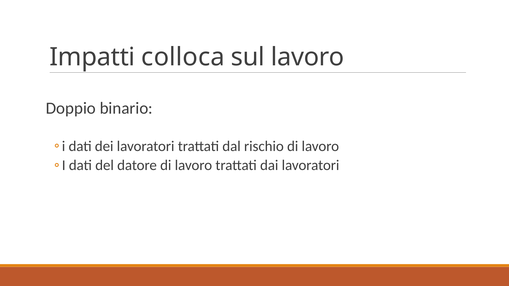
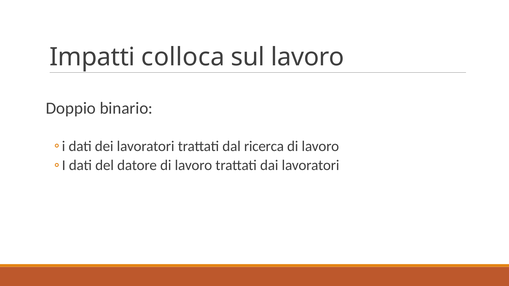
rischio: rischio -> ricerca
